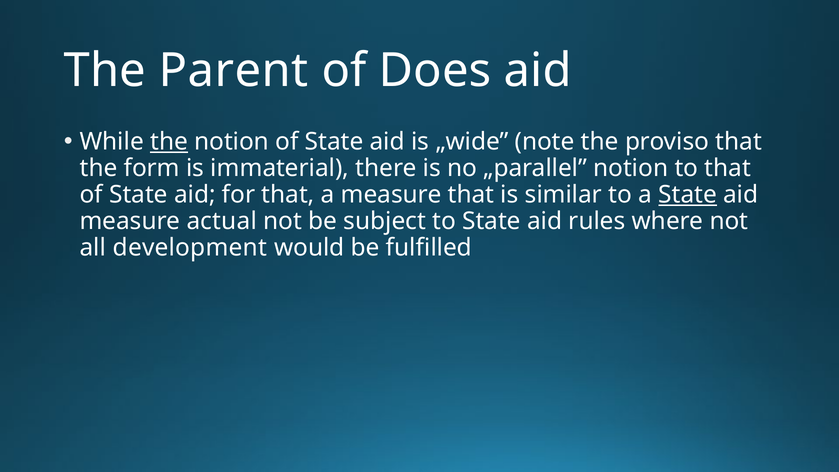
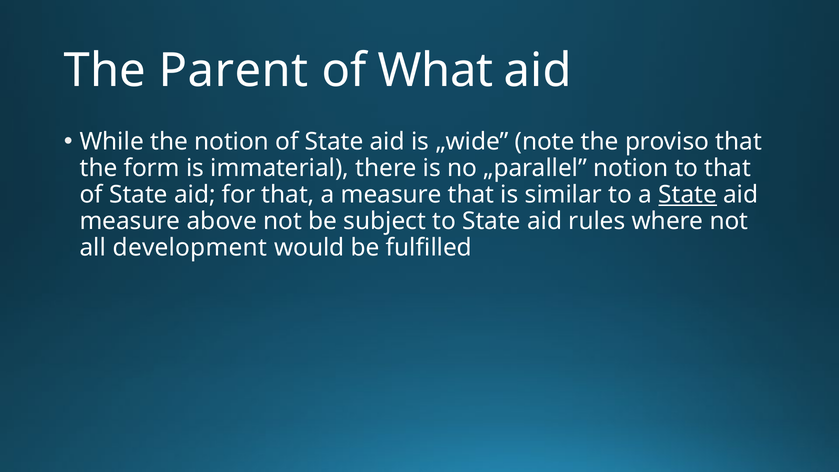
Does: Does -> What
the at (169, 142) underline: present -> none
actual: actual -> above
